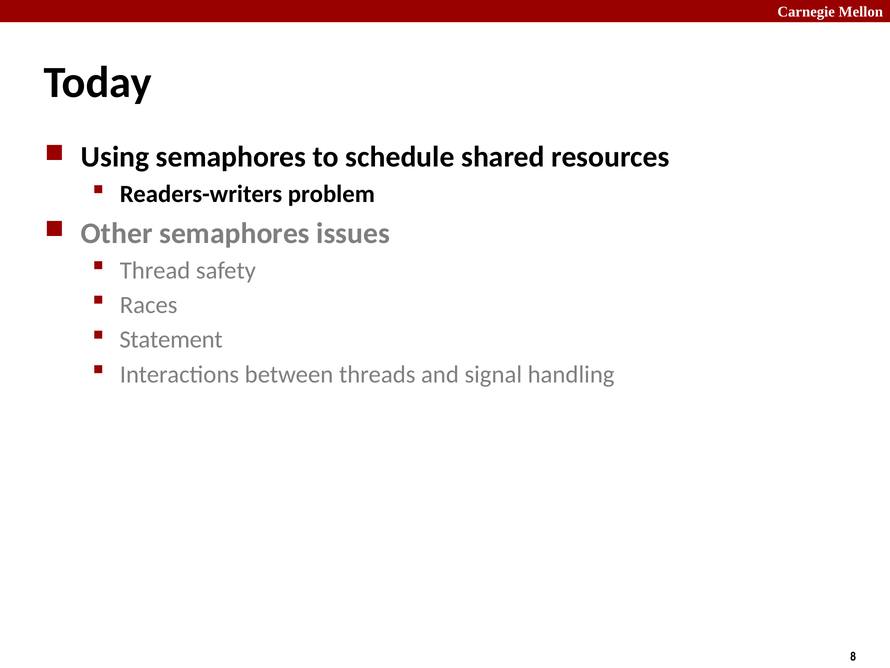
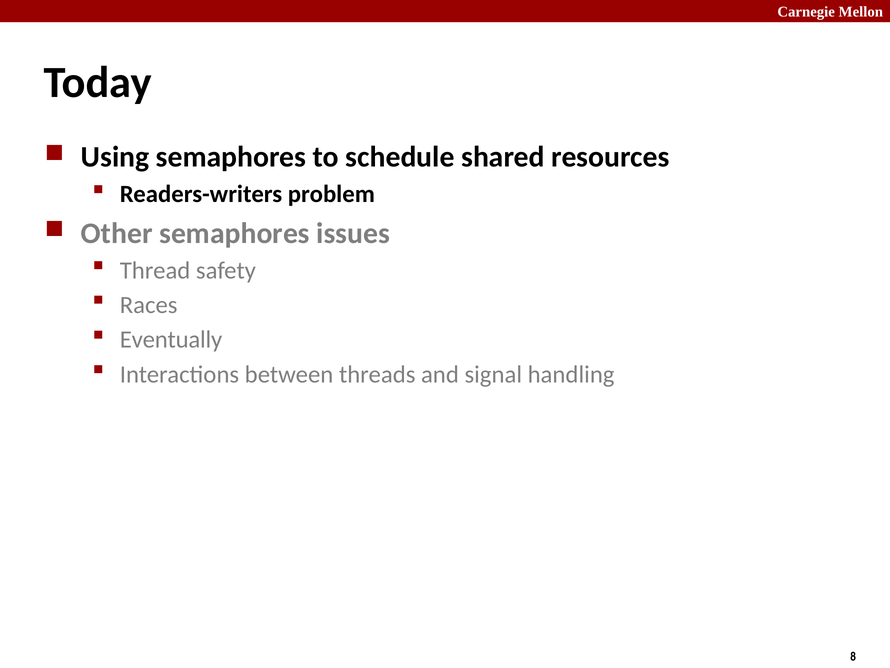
Statement: Statement -> Eventually
